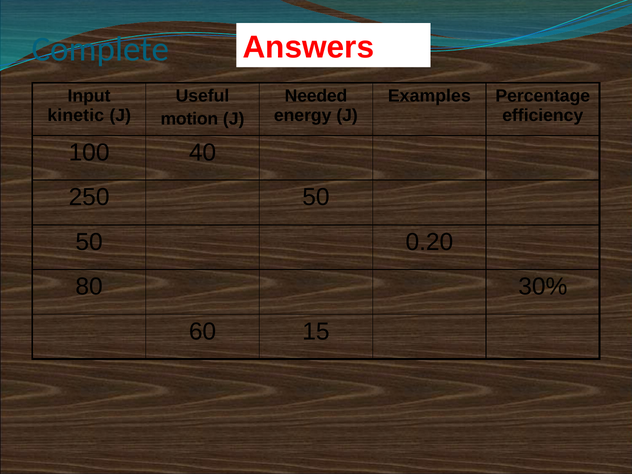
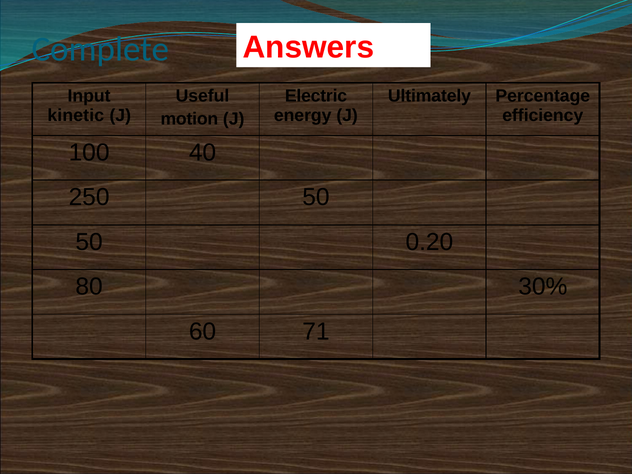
Needed: Needed -> Electric
Examples: Examples -> Ultimately
15: 15 -> 71
